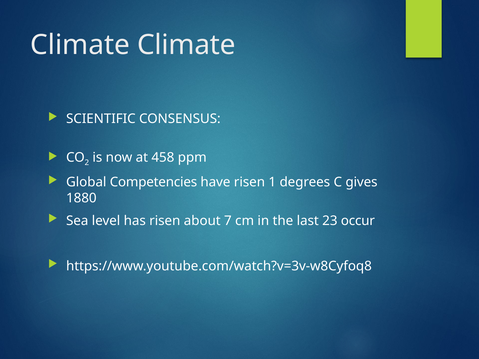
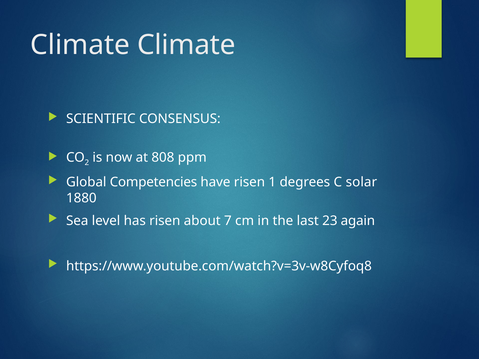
458: 458 -> 808
gives: gives -> solar
occur: occur -> again
